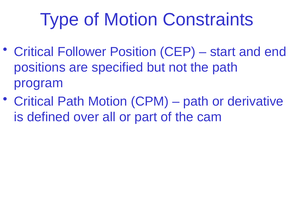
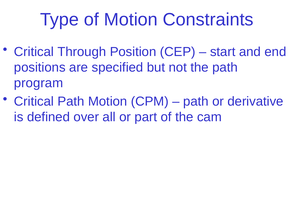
Follower: Follower -> Through
